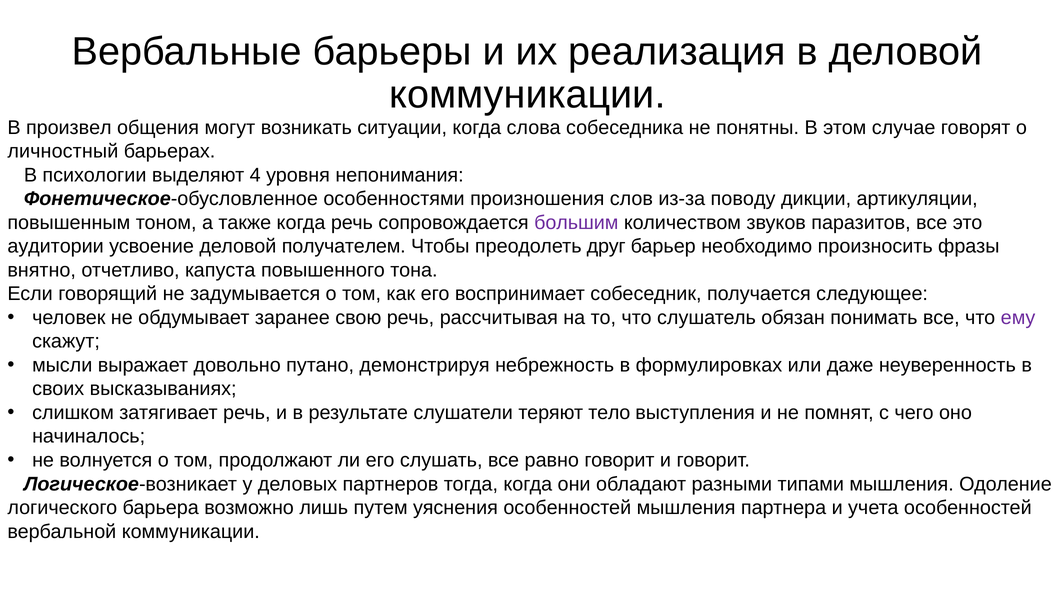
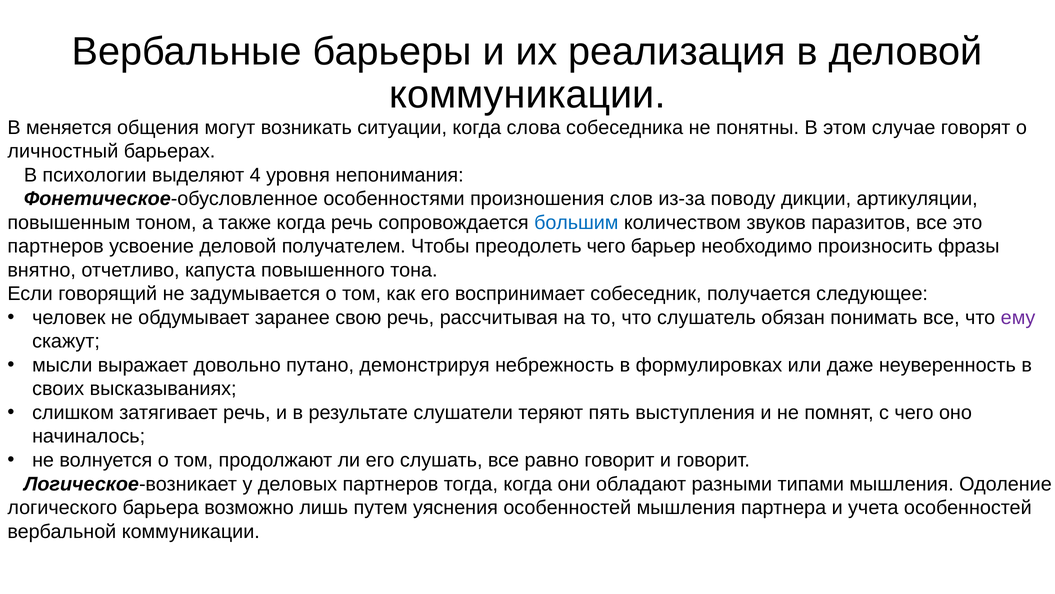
произвел: произвел -> меняется
большим colour: purple -> blue
аудитории at (56, 246): аудитории -> партнеров
преодолеть друг: друг -> чего
тело: тело -> пять
